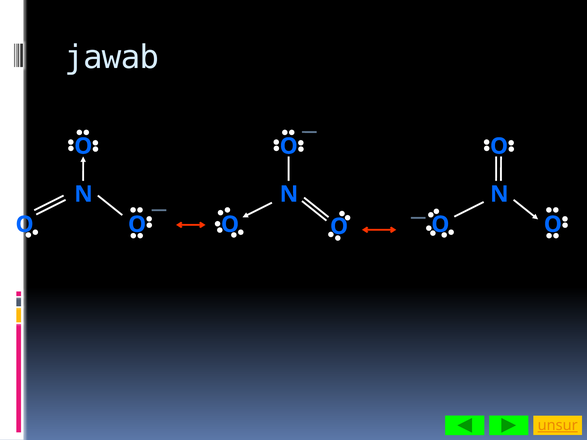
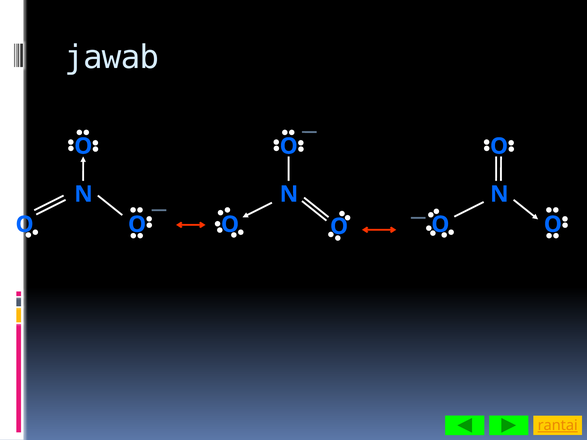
unsur: unsur -> rantai
